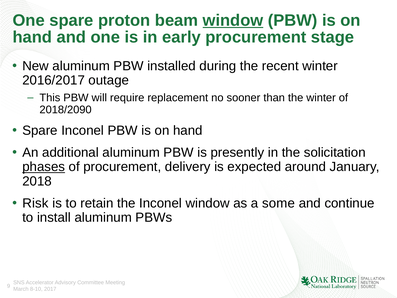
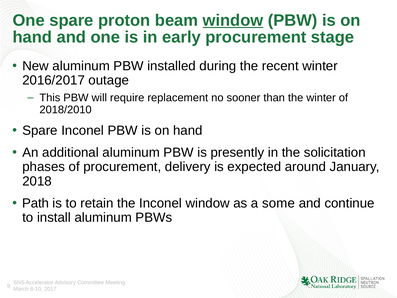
2018/2090: 2018/2090 -> 2018/2010
phases underline: present -> none
Risk: Risk -> Path
